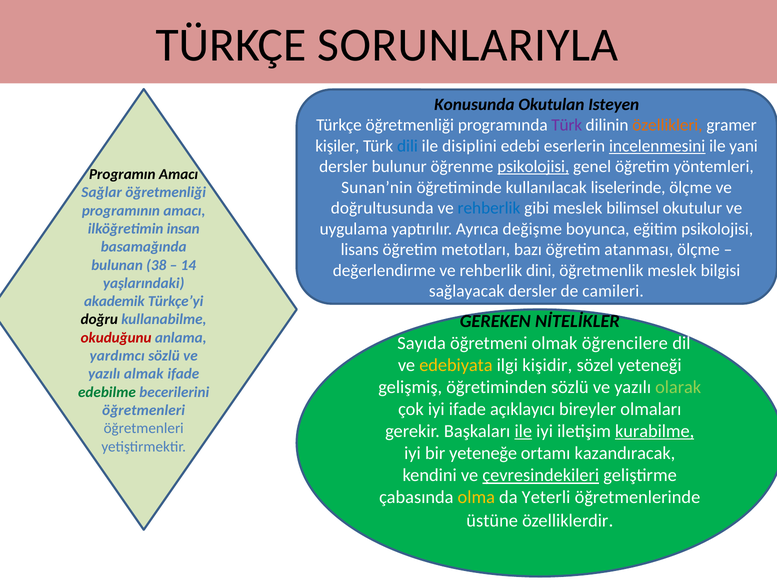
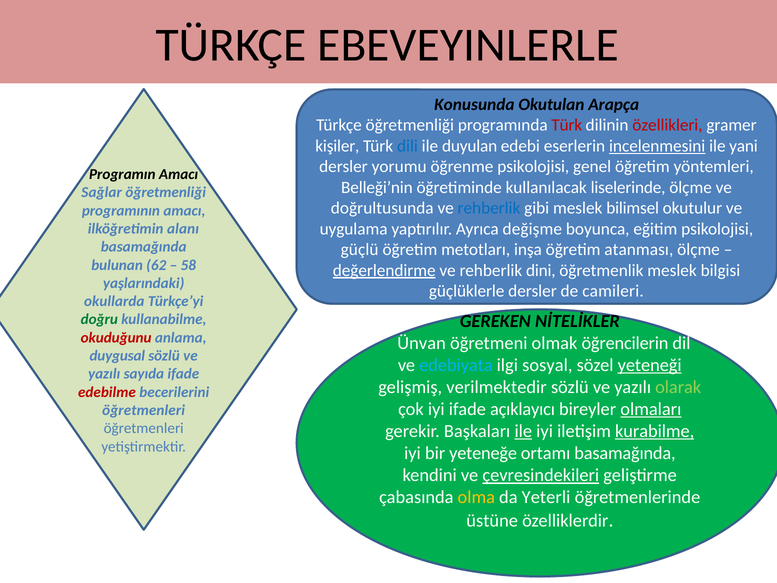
SORUNLARIYLA: SORUNLARIYLA -> EBEVEYINLERLE
Isteyen: Isteyen -> Arapça
Türk at (567, 125) colour: purple -> red
özellikleri colour: orange -> red
disiplini: disiplini -> duyulan
bulunur: bulunur -> yorumu
psikolojisi at (533, 167) underline: present -> none
Sunan’nin: Sunan’nin -> Belleği’nin
insan: insan -> alanı
lisans: lisans -> güçlü
bazı: bazı -> inşa
38: 38 -> 62
14: 14 -> 58
değerlendirme underline: none -> present
sağlayacak: sağlayacak -> güçlüklerle
akademik: akademik -> okullarda
doğru colour: black -> green
Sayıda: Sayıda -> Ünvan
öğrencilere: öğrencilere -> öğrencilerin
yardımcı: yardımcı -> duygusal
edebiyata colour: yellow -> light blue
kişidir: kişidir -> sosyal
yeteneği underline: none -> present
almak: almak -> sayıda
öğretiminden: öğretiminden -> verilmektedir
edebilme colour: green -> red
olmaları underline: none -> present
ortamı kazandıracak: kazandıracak -> basamağında
